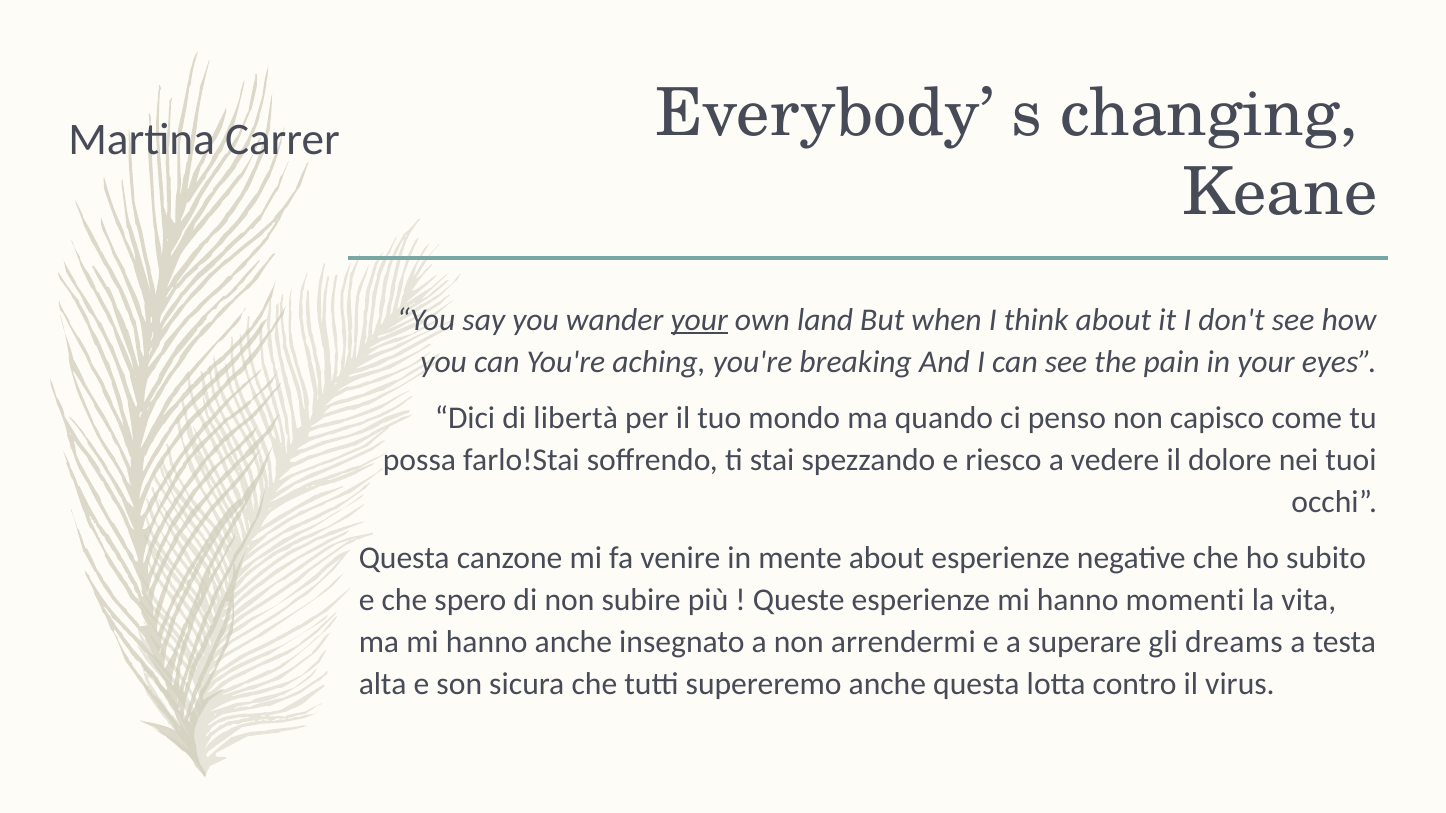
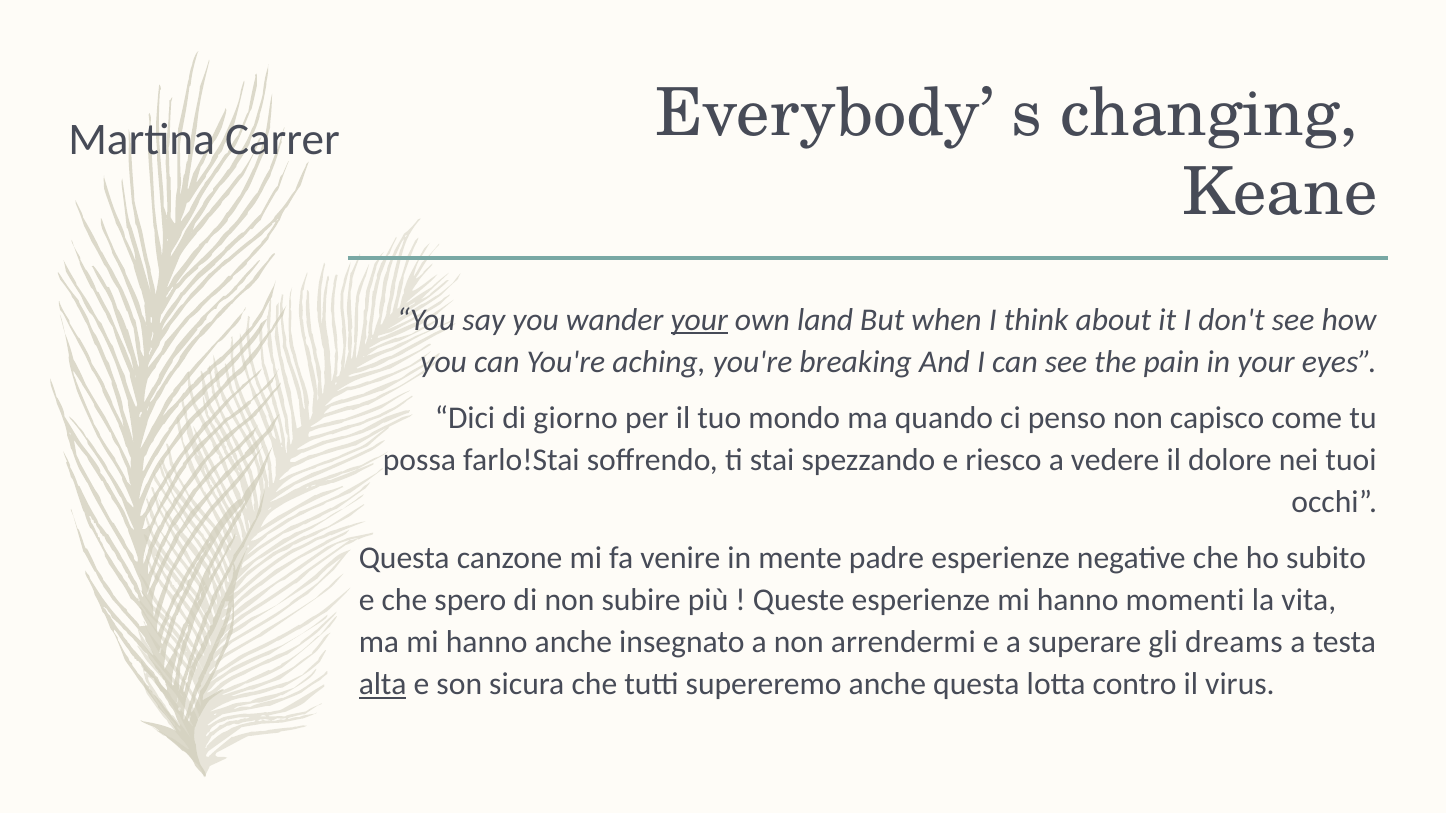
libertà: libertà -> giorno
mente about: about -> padre
alta underline: none -> present
